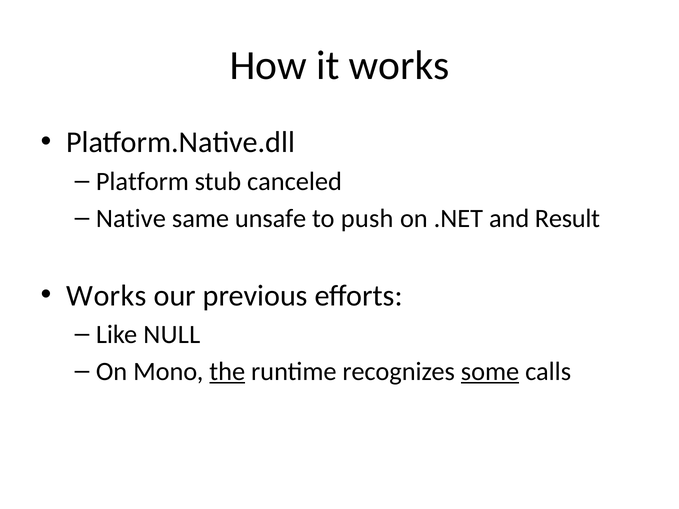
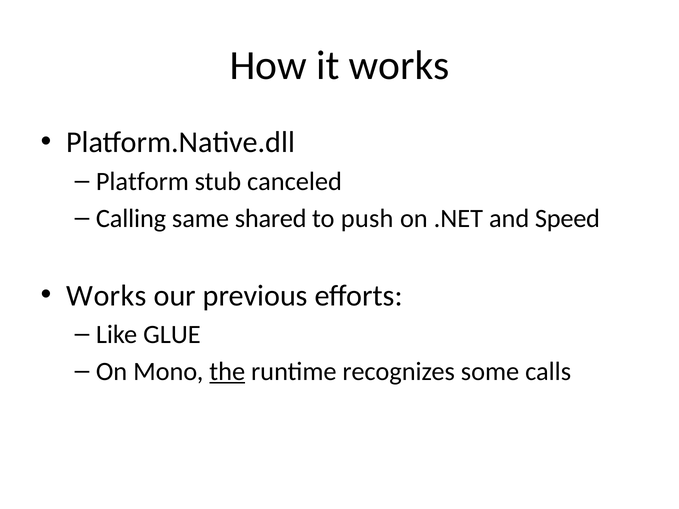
Native: Native -> Calling
unsafe: unsafe -> shared
Result: Result -> Speed
NULL: NULL -> GLUE
some underline: present -> none
